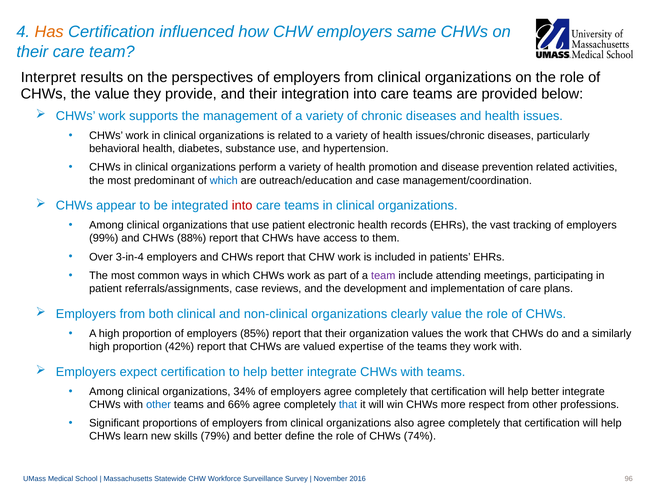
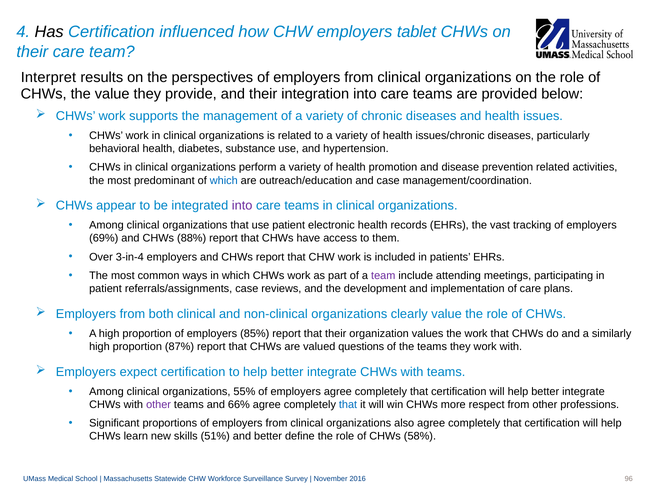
Has colour: orange -> black
same: same -> tablet
into at (242, 206) colour: red -> purple
99%: 99% -> 69%
42%: 42% -> 87%
expertise: expertise -> questions
34%: 34% -> 55%
other at (159, 405) colour: blue -> purple
79%: 79% -> 51%
74%: 74% -> 58%
